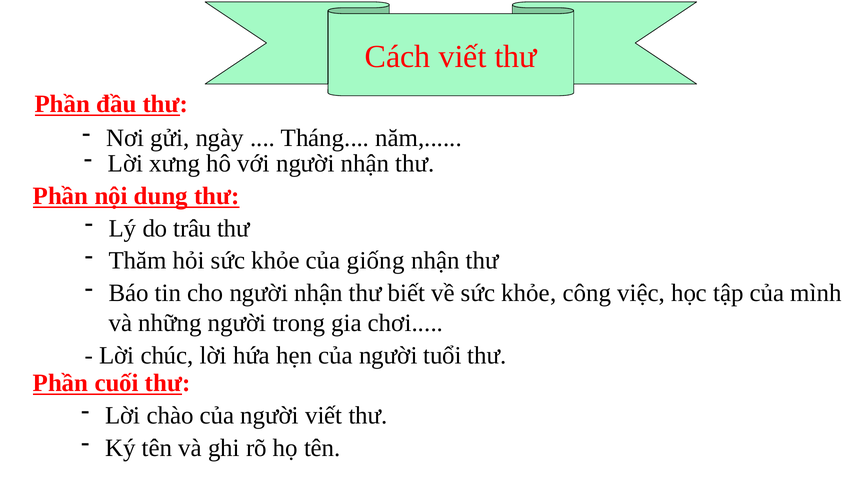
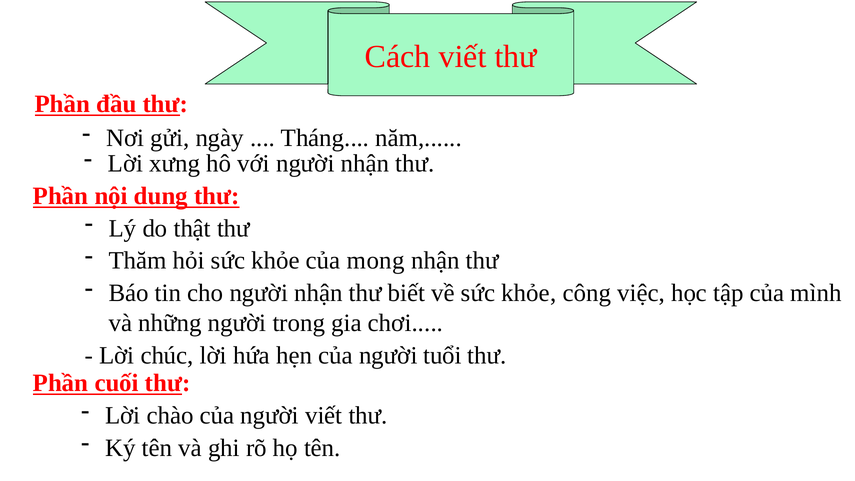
trâu: trâu -> thật
giống: giống -> mong
